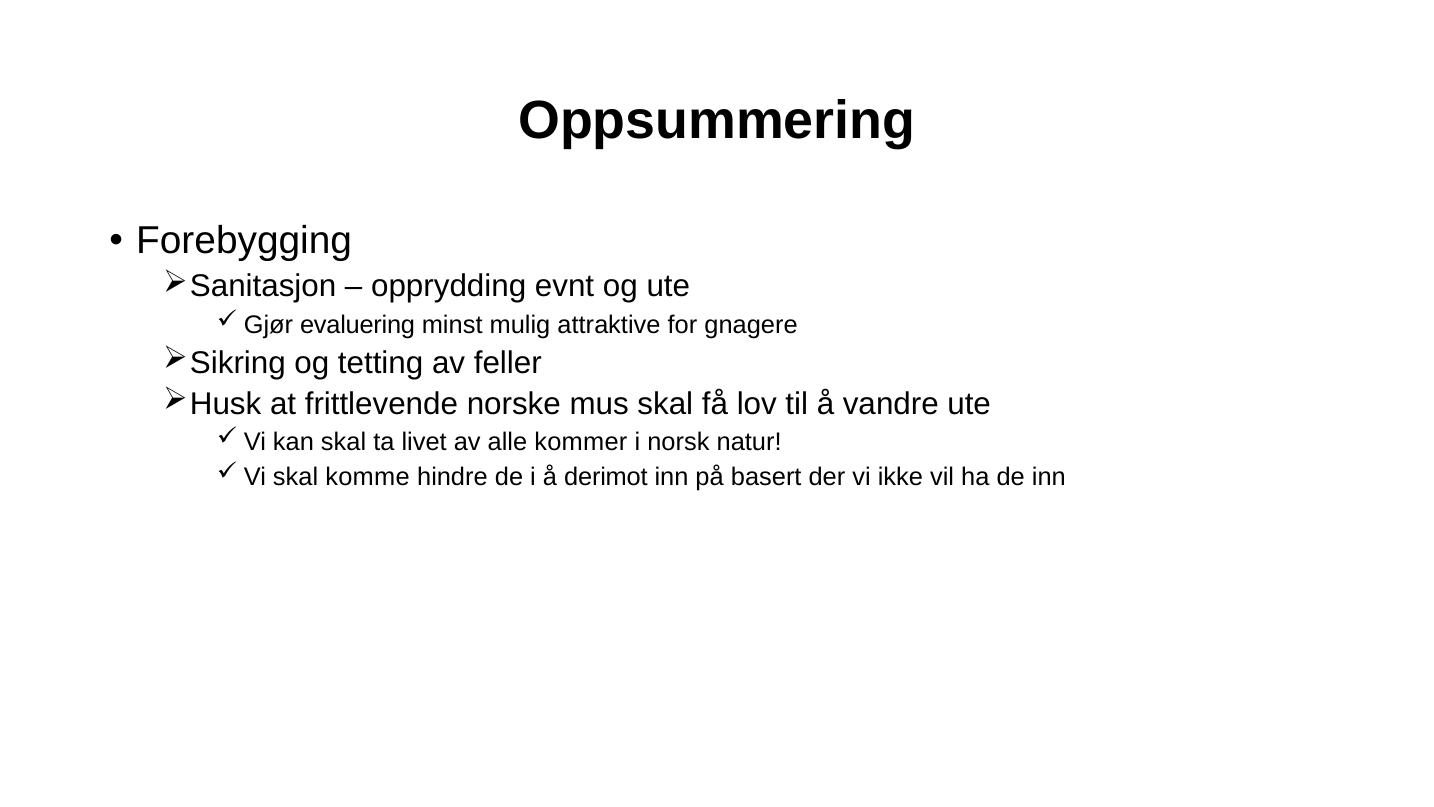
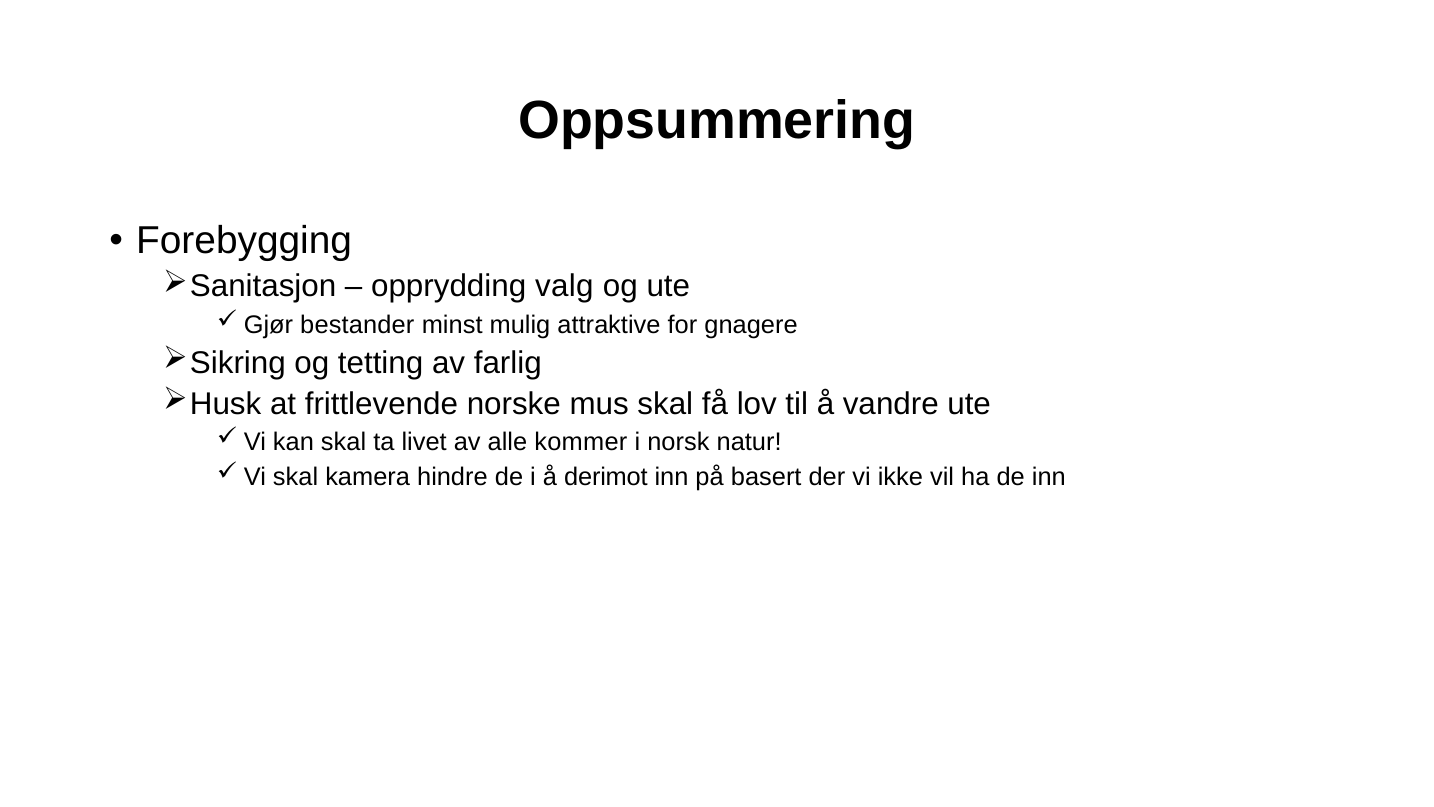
evnt: evnt -> valg
evaluering: evaluering -> bestander
feller: feller -> farlig
komme: komme -> kamera
